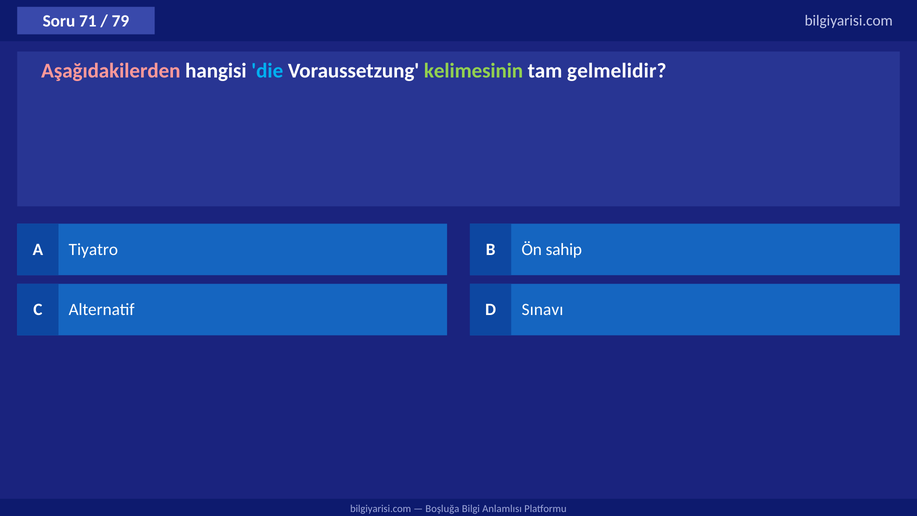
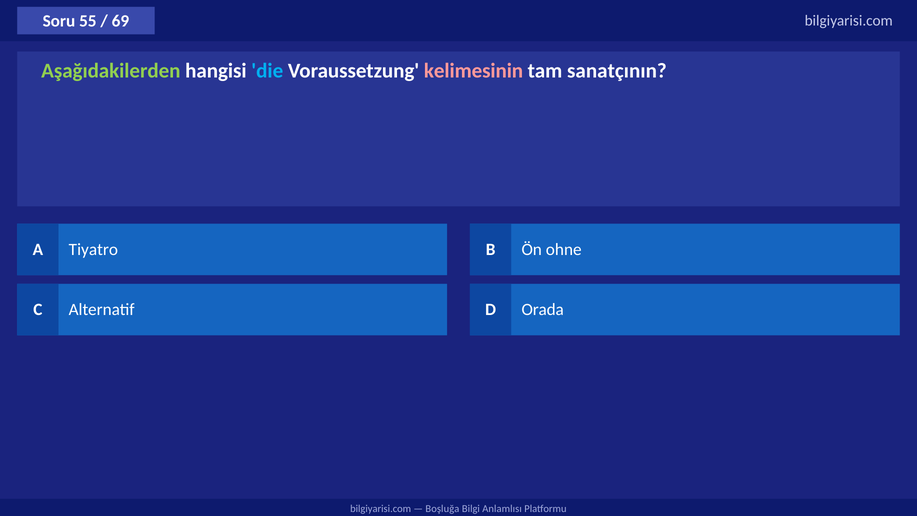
71: 71 -> 55
79: 79 -> 69
Aşağıdakilerden colour: pink -> light green
kelimesinin colour: light green -> pink
gelmelidir: gelmelidir -> sanatçının
sahip: sahip -> ohne
Sınavı: Sınavı -> Orada
